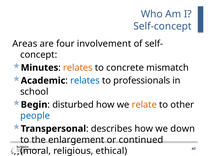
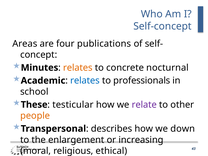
involvement: involvement -> publications
mismatch: mismatch -> nocturnal
Begin: Begin -> These
disturbed: disturbed -> testicular
relate colour: orange -> purple
people colour: blue -> orange
continued: continued -> increasing
